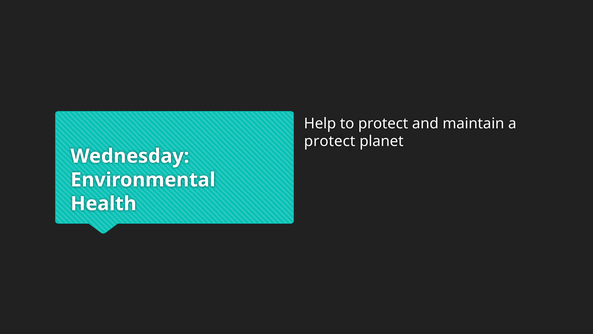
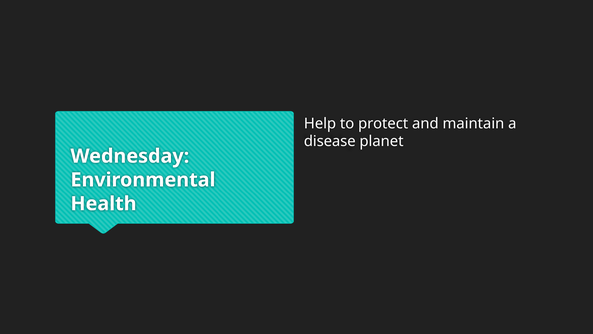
protect at (330, 141): protect -> disease
